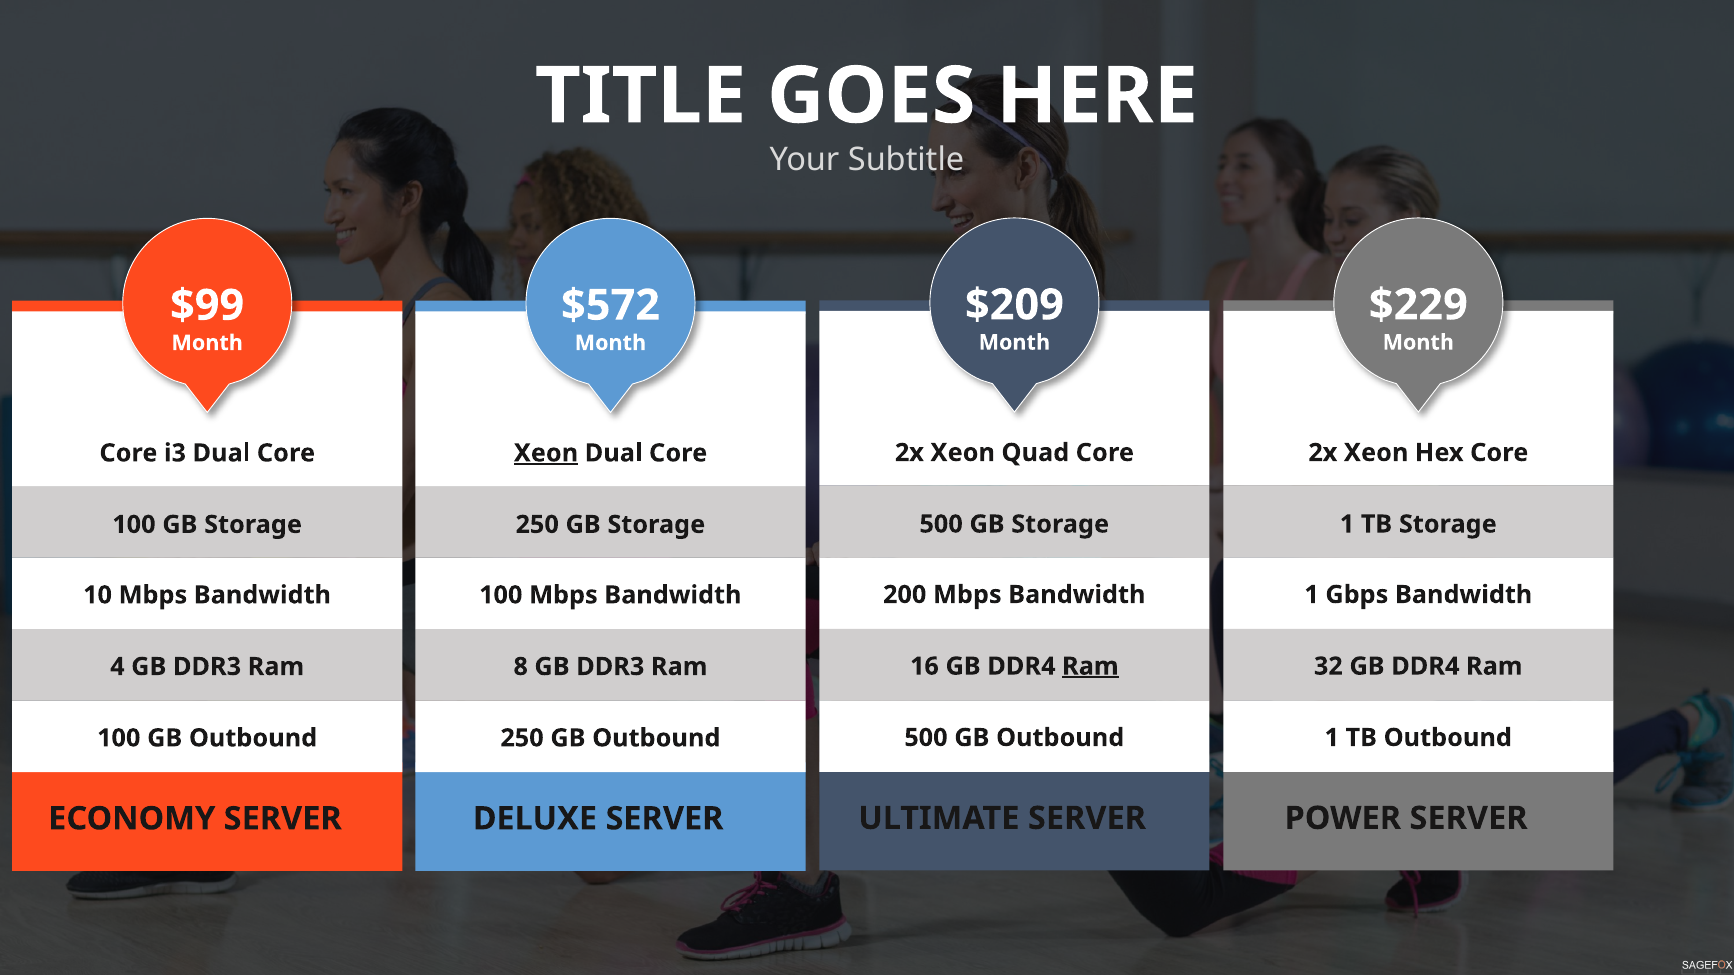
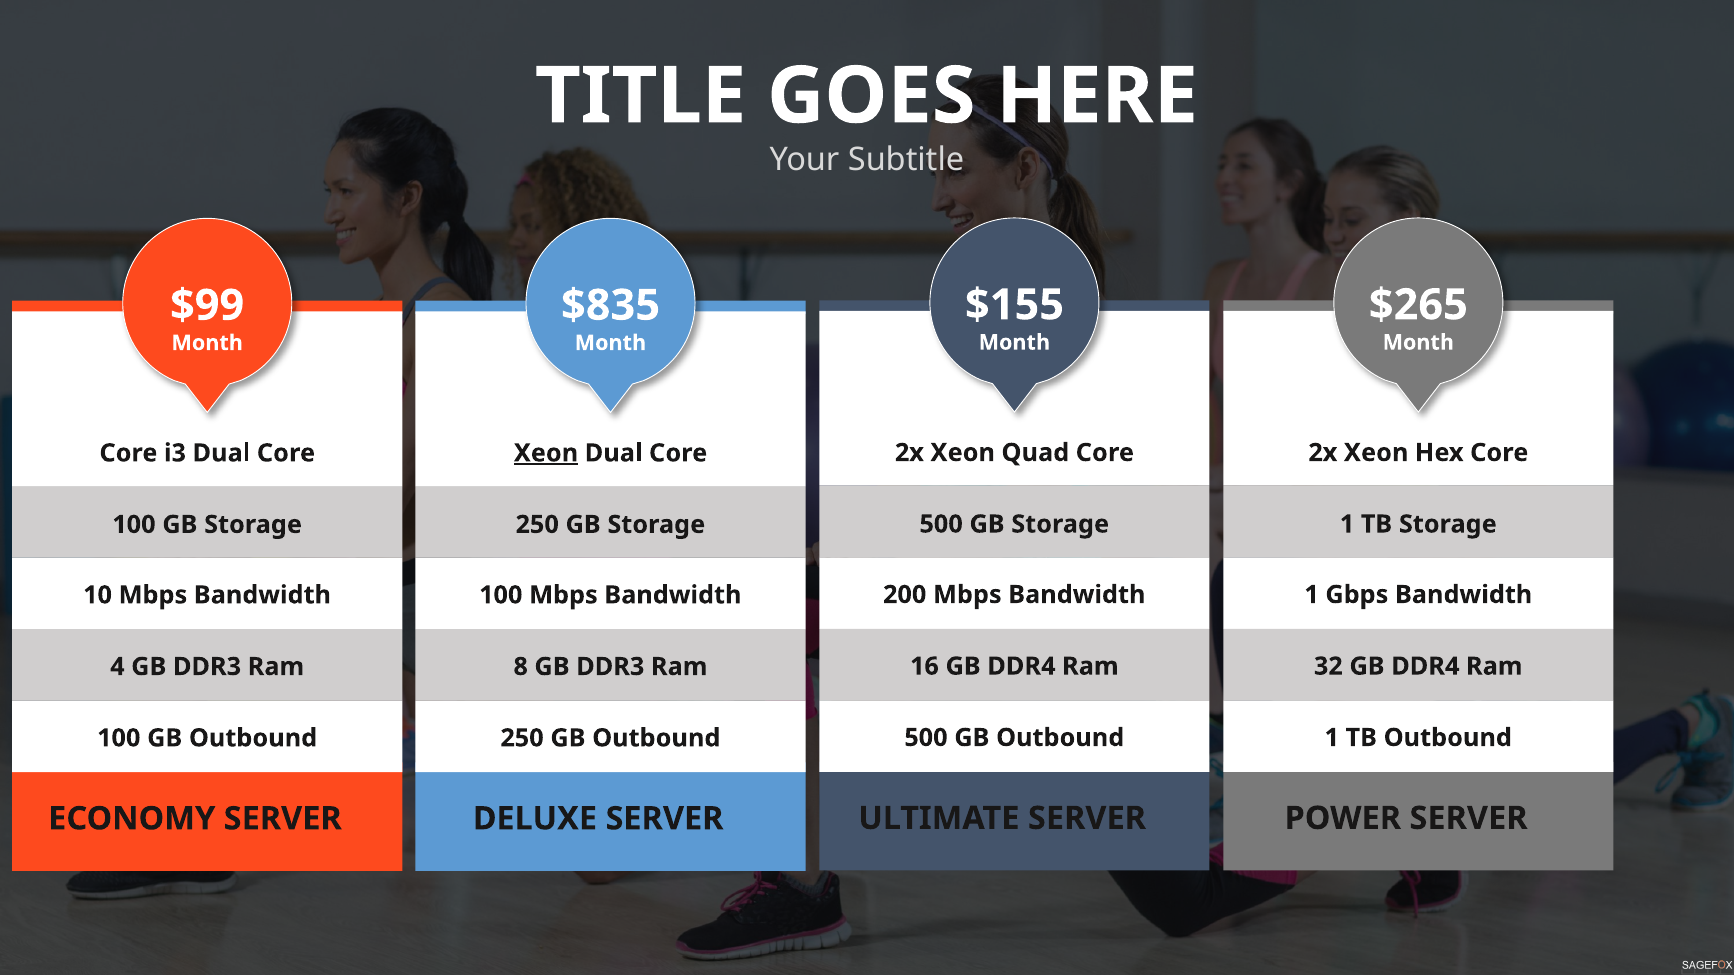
$209: $209 -> $155
$229: $229 -> $265
$572: $572 -> $835
Ram at (1090, 667) underline: present -> none
